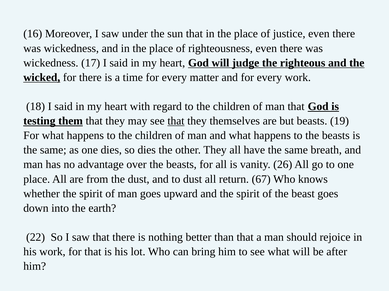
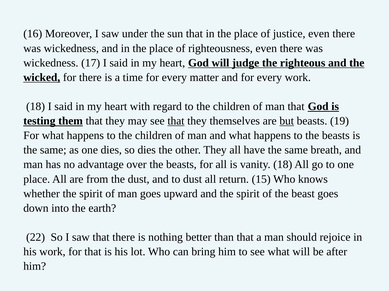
but underline: none -> present
vanity 26: 26 -> 18
67: 67 -> 15
